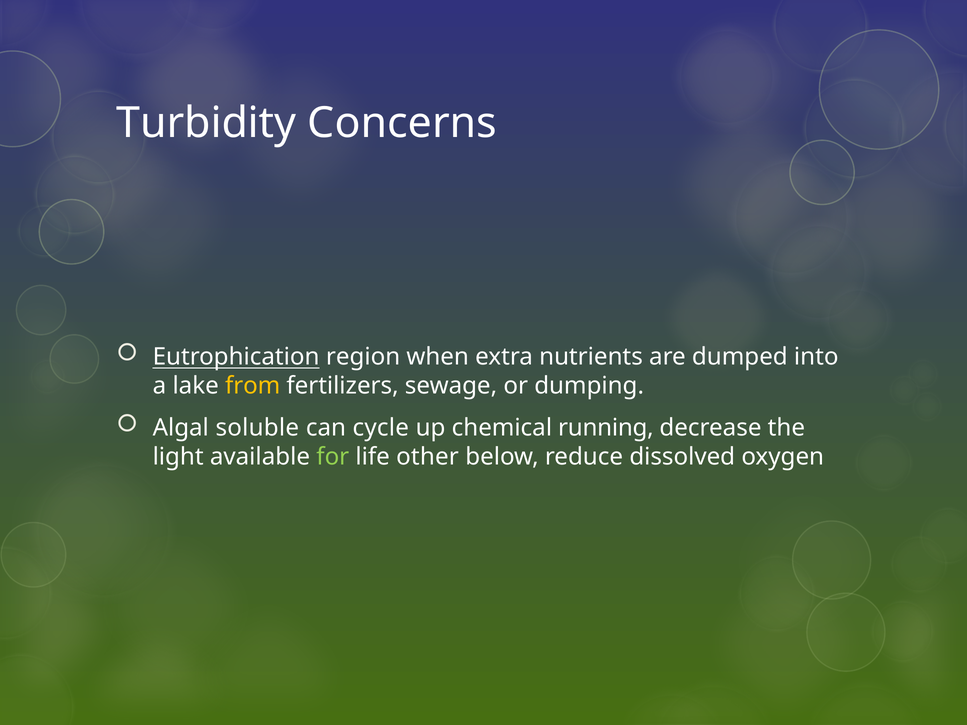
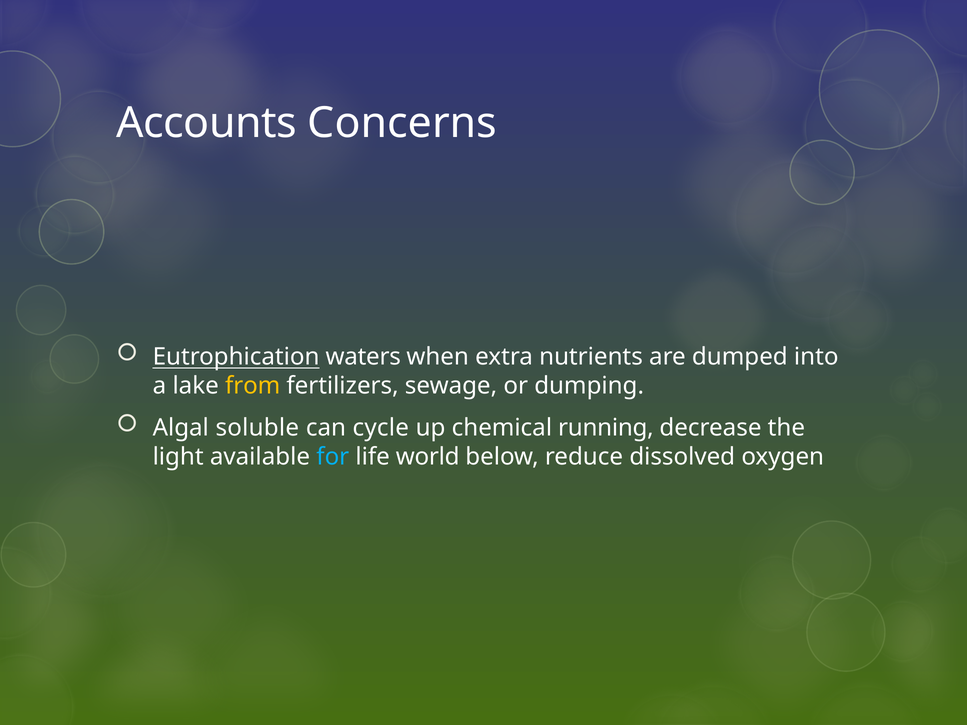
Turbidity: Turbidity -> Accounts
region: region -> waters
for colour: light green -> light blue
other: other -> world
